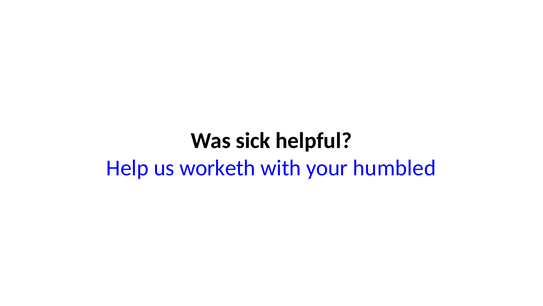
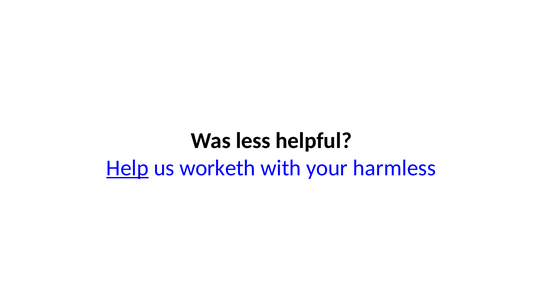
sick: sick -> less
Help underline: none -> present
humbled: humbled -> harmless
